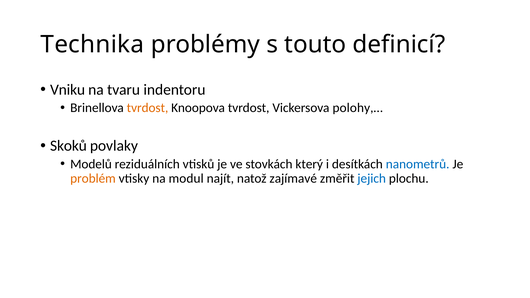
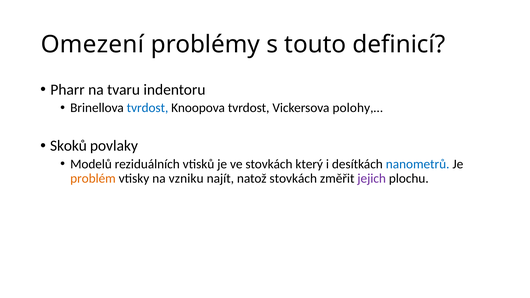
Technika: Technika -> Omezení
Vniku: Vniku -> Pharr
tvrdost at (148, 108) colour: orange -> blue
modul: modul -> vzniku
natož zajímavé: zajímavé -> stovkách
jejich colour: blue -> purple
